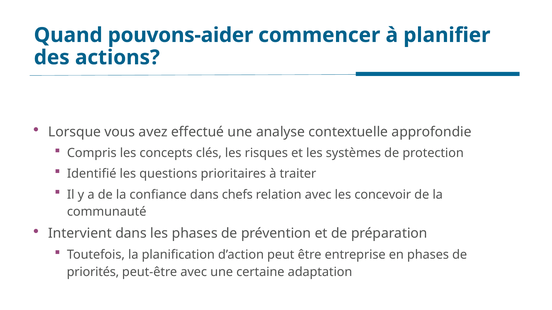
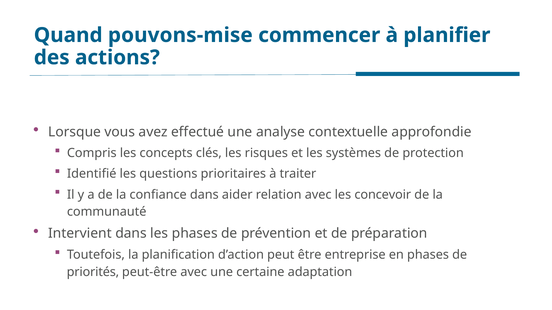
pouvons-aider: pouvons-aider -> pouvons-mise
chefs: chefs -> aider
